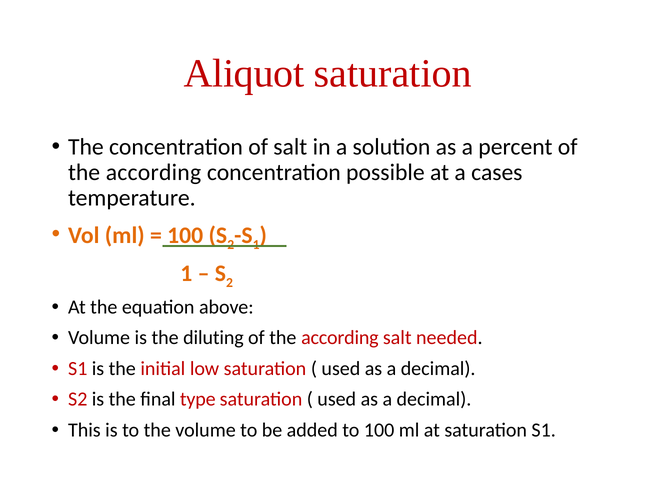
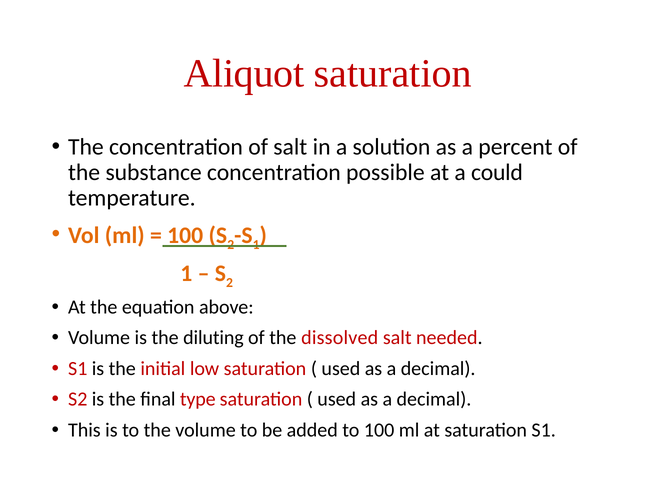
according at (153, 172): according -> substance
cases: cases -> could
according at (340, 338): according -> dissolved
